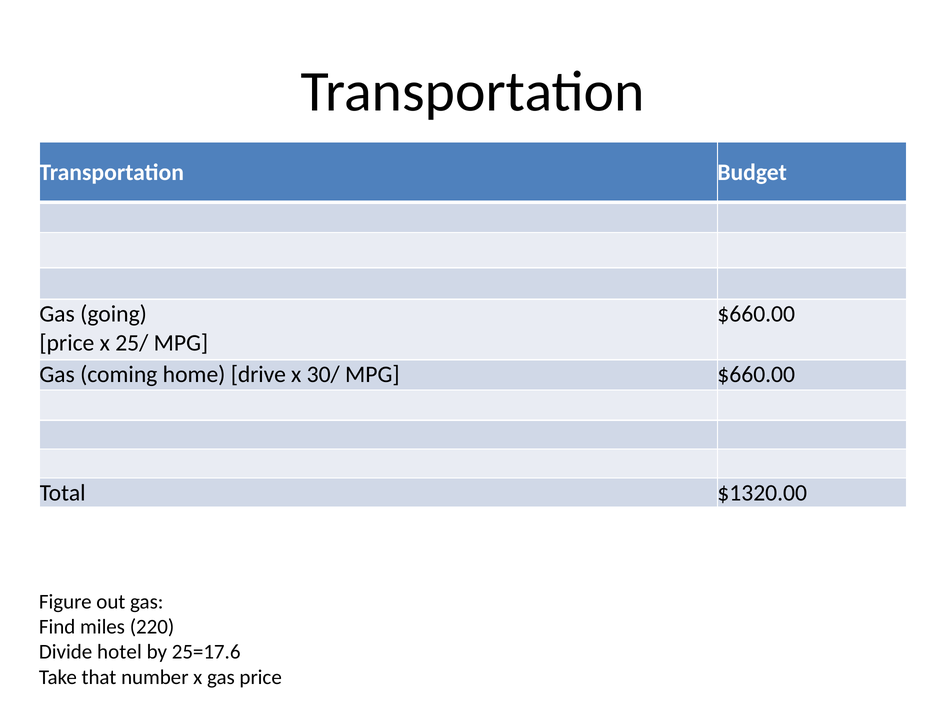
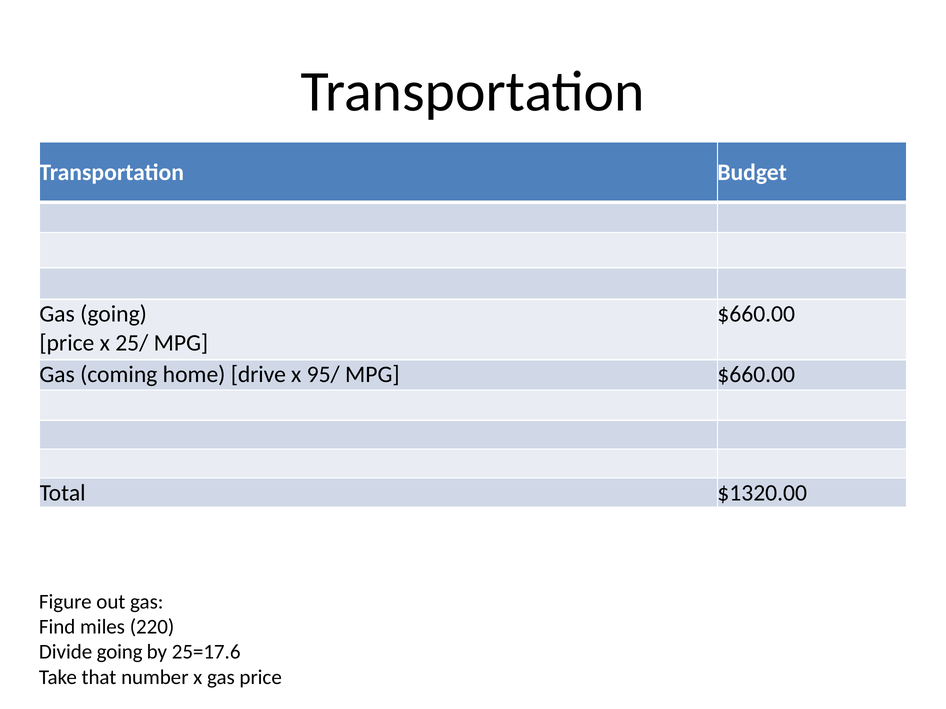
30/: 30/ -> 95/
Divide hotel: hotel -> going
